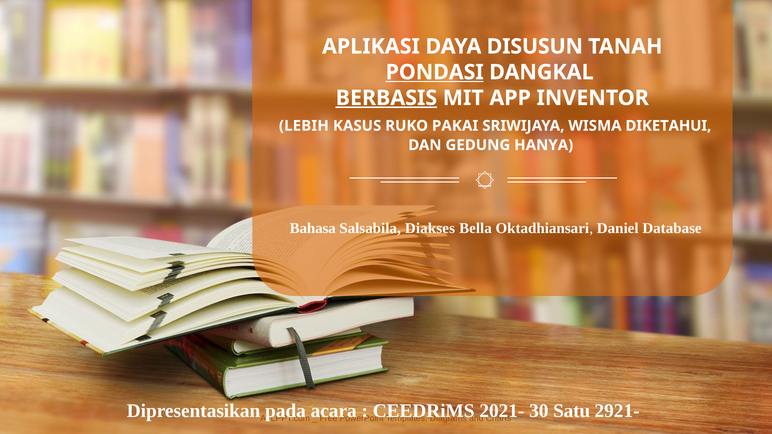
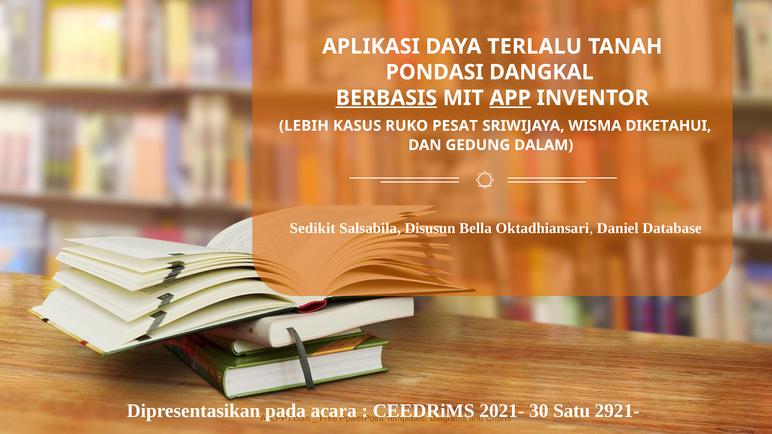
DISUSUN: DISUSUN -> TERLALU
PONDASI underline: present -> none
APP underline: none -> present
PAKAI: PAKAI -> PESAT
HANYA: HANYA -> DALAM
Bahasa: Bahasa -> Sedikit
Diakses: Diakses -> Disusun
